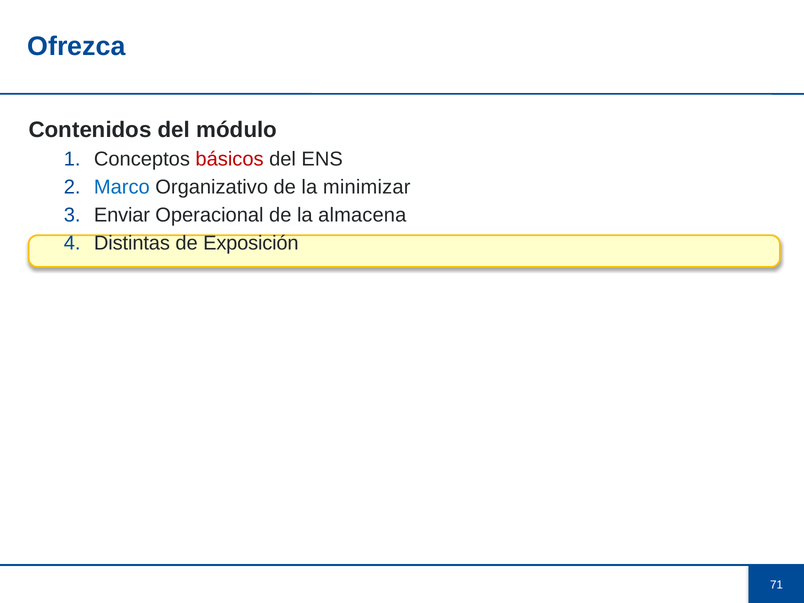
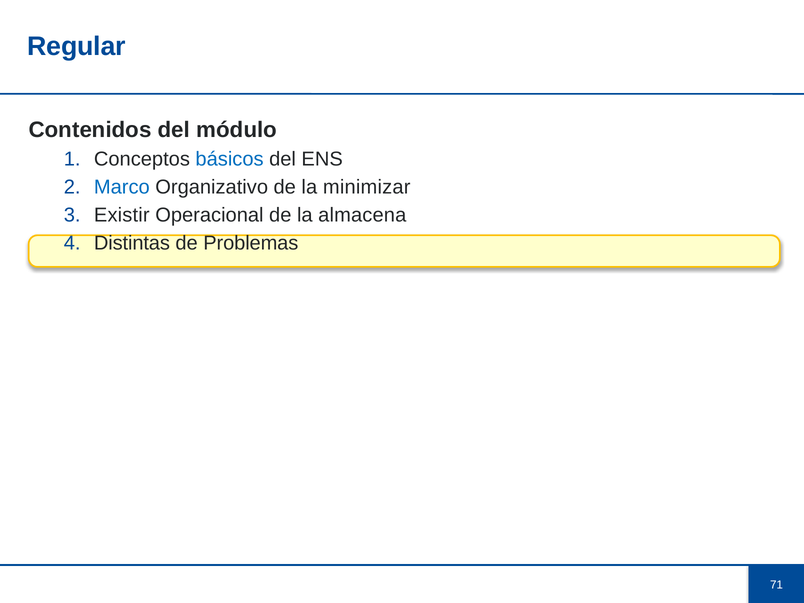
Ofrezca: Ofrezca -> Regular
básicos colour: red -> blue
Enviar: Enviar -> Existir
Exposición: Exposición -> Problemas
